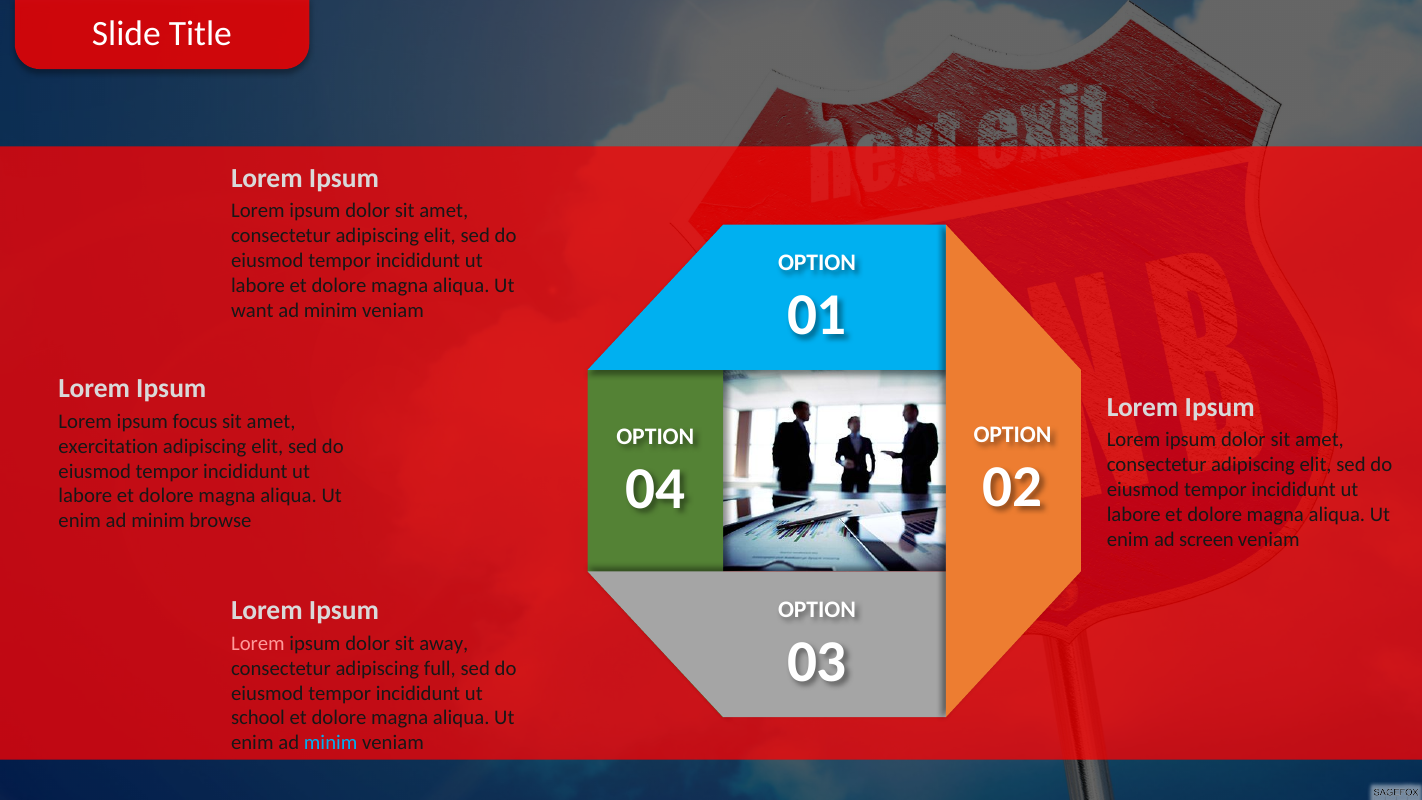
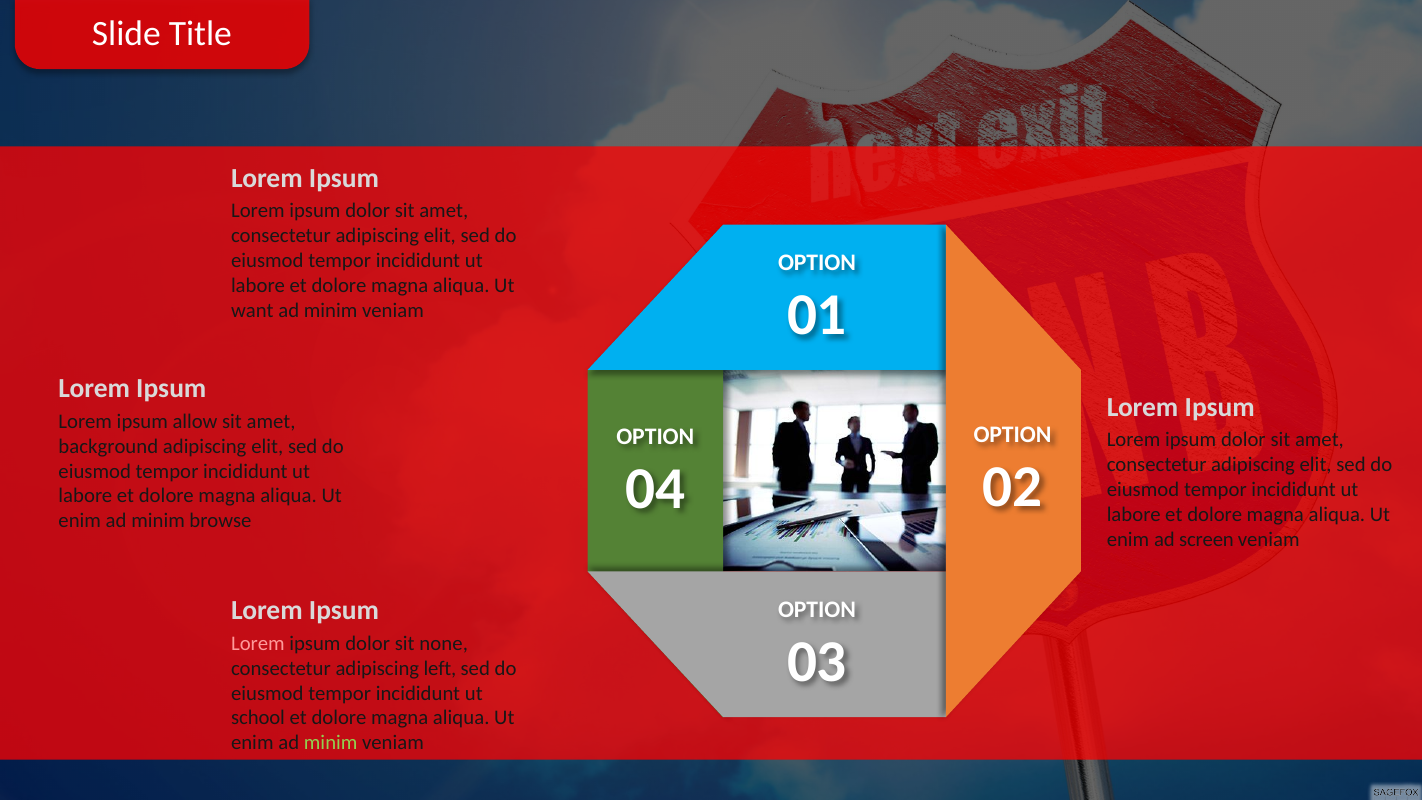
focus: focus -> allow
exercitation: exercitation -> background
away: away -> none
full: full -> left
minim at (331, 743) colour: light blue -> light green
